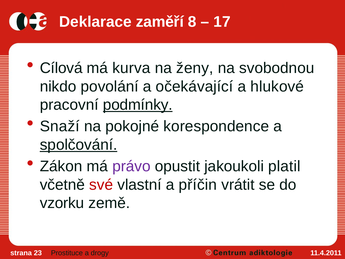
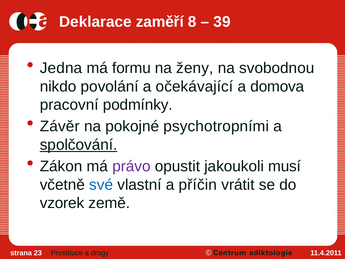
17: 17 -> 39
Cílová: Cílová -> Jedna
kurva: kurva -> formu
hlukové: hlukové -> domova
podmínky underline: present -> none
Snaží: Snaží -> Závěr
korespondence: korespondence -> psychotropními
platil: platil -> musí
své colour: red -> blue
vzorku: vzorku -> vzorek
